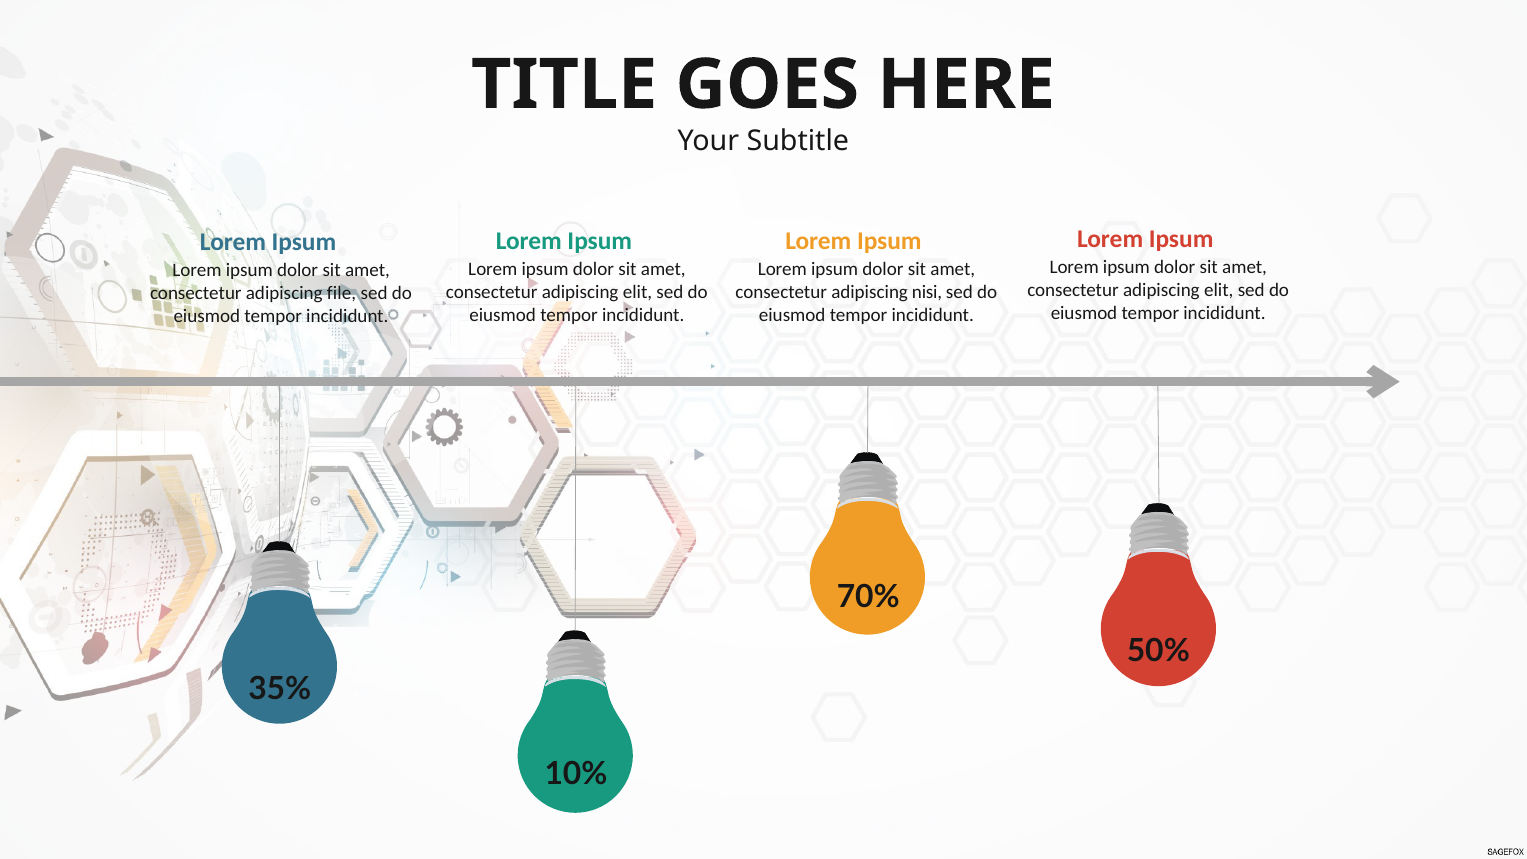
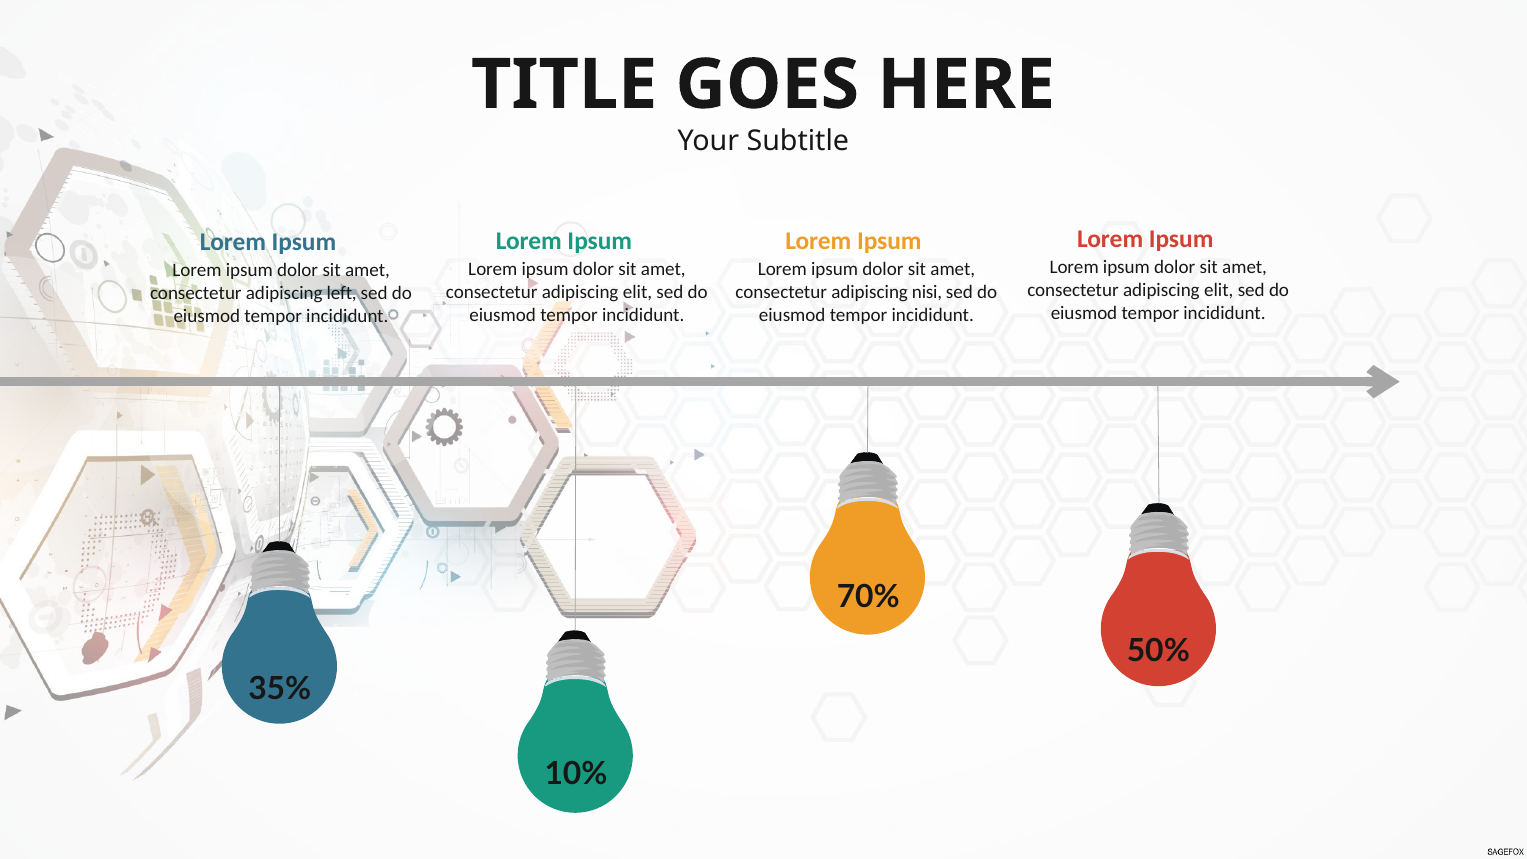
file: file -> left
